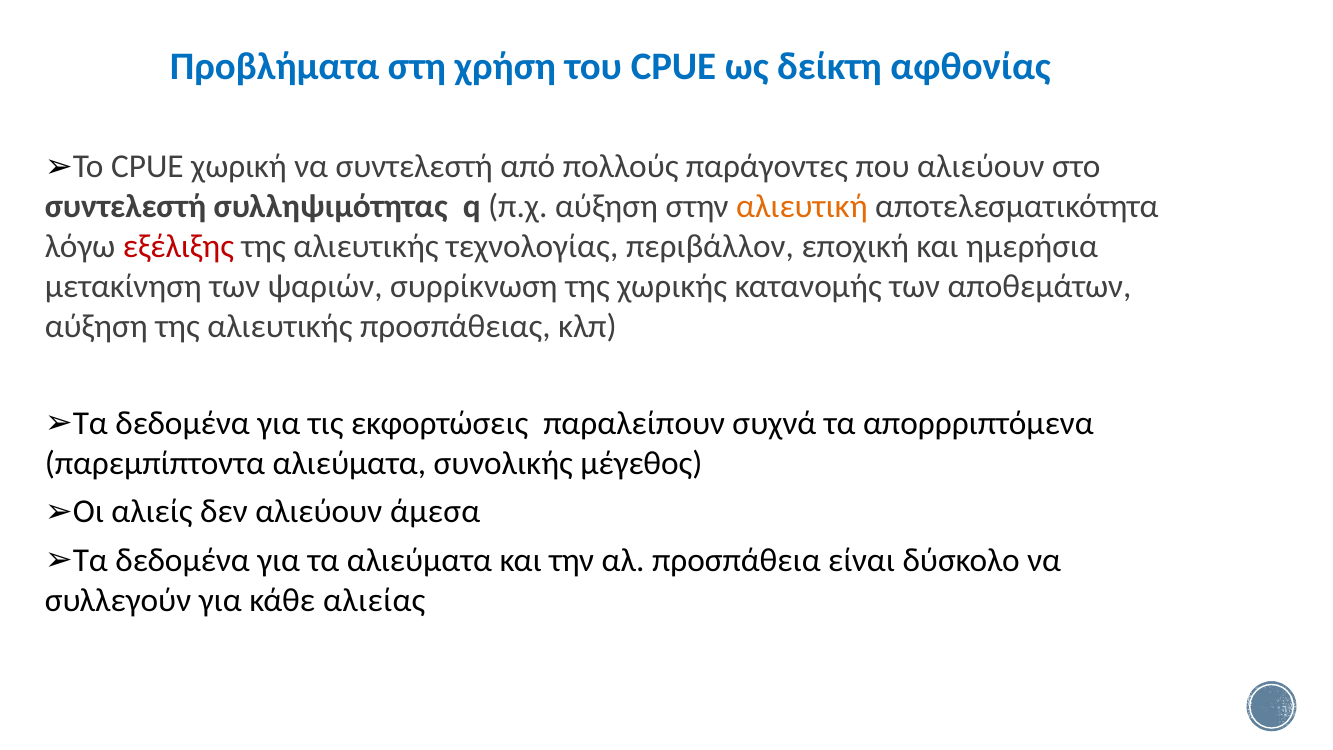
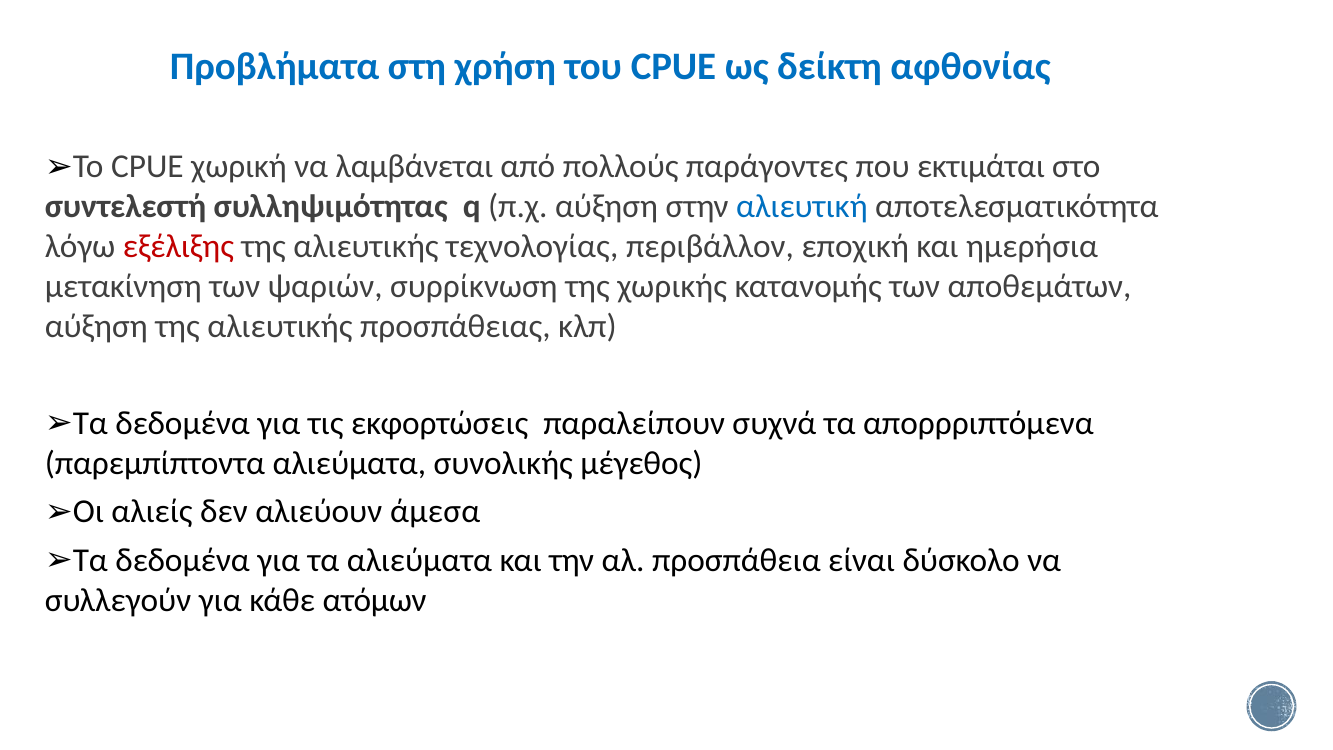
να συντελεστή: συντελεστή -> λαμβάνεται
που αλιεύουν: αλιεύουν -> εκτιμάται
αλιευτική colour: orange -> blue
αλιείας: αλιείας -> ατόμων
